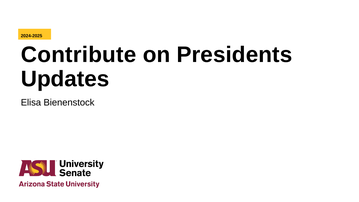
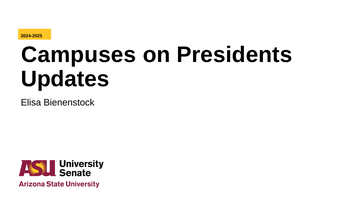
Contribute: Contribute -> Campuses
